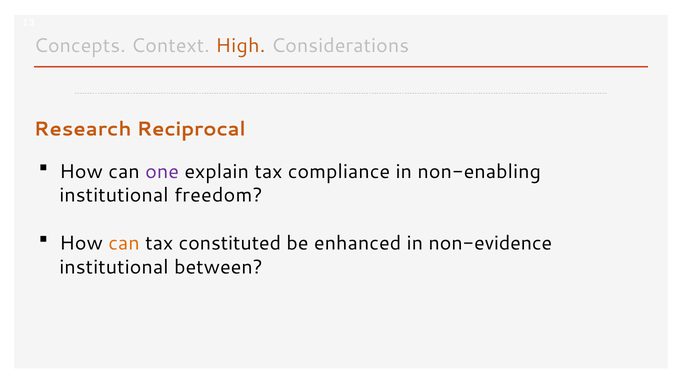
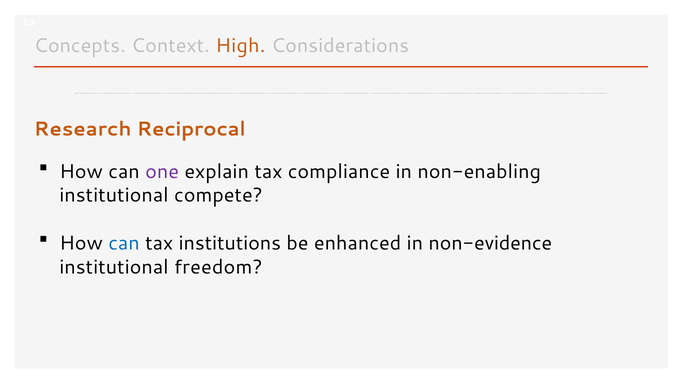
freedom: freedom -> compete
can at (124, 244) colour: orange -> blue
constituted: constituted -> institutions
between: between -> freedom
